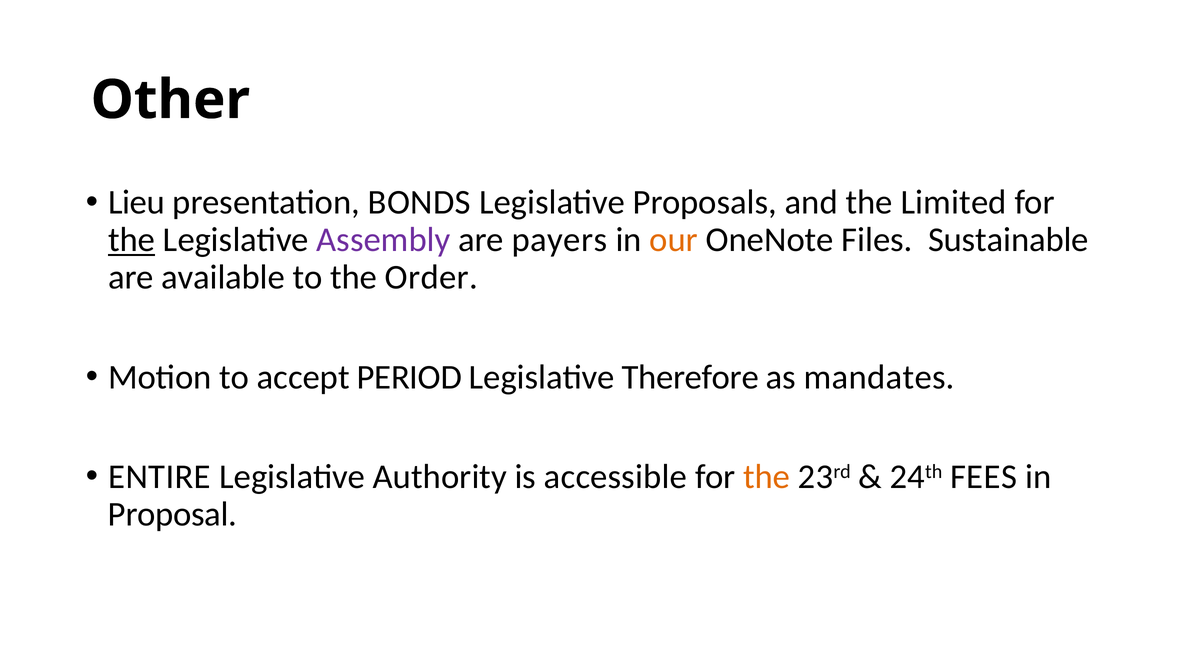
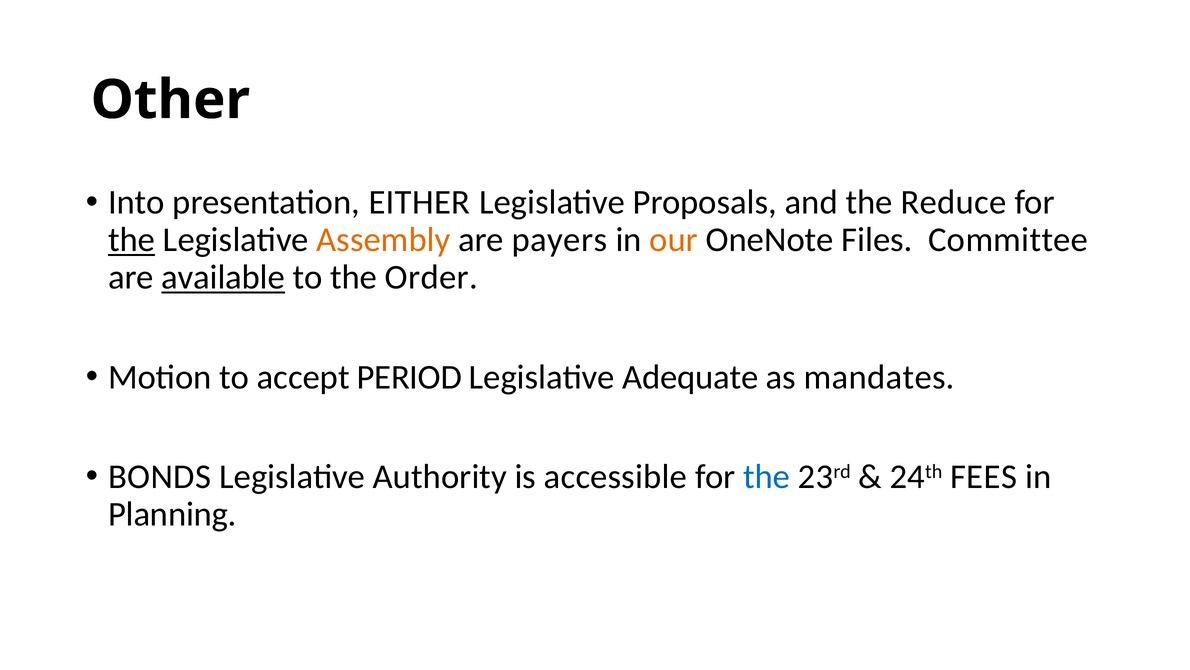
Lieu: Lieu -> Into
BONDS: BONDS -> EITHER
Limited: Limited -> Reduce
Assembly colour: purple -> orange
Sustainable: Sustainable -> Committee
available underline: none -> present
Therefore: Therefore -> Adequate
ENTIRE: ENTIRE -> BONDS
the at (767, 476) colour: orange -> blue
Proposal: Proposal -> Planning
